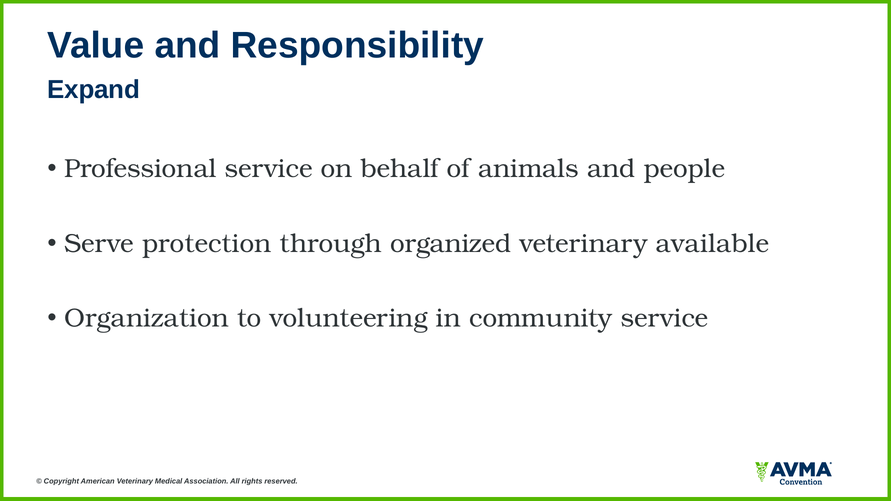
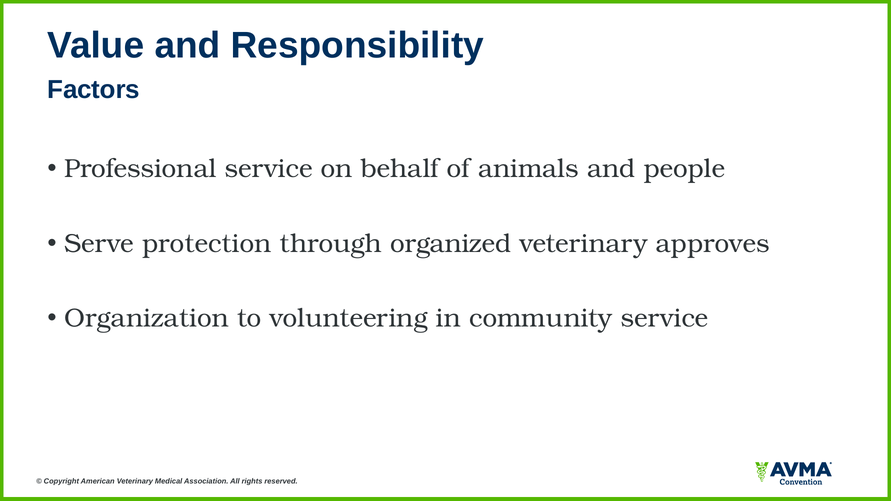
Expand: Expand -> Factors
available: available -> approves
